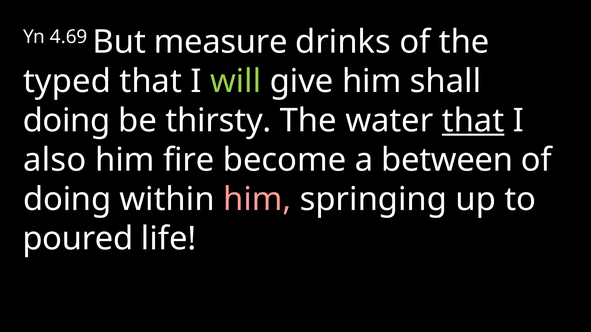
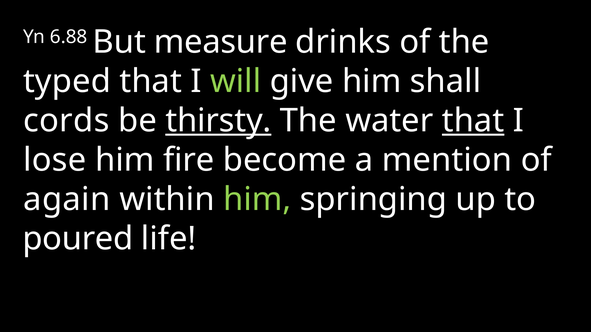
4.69: 4.69 -> 6.88
doing at (67, 121): doing -> cords
thirsty underline: none -> present
also: also -> lose
between: between -> mention
doing at (67, 200): doing -> again
him at (257, 200) colour: pink -> light green
